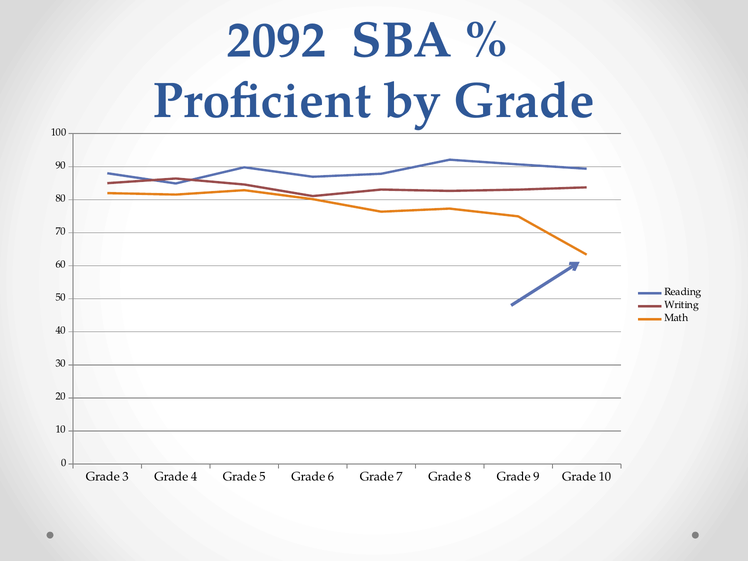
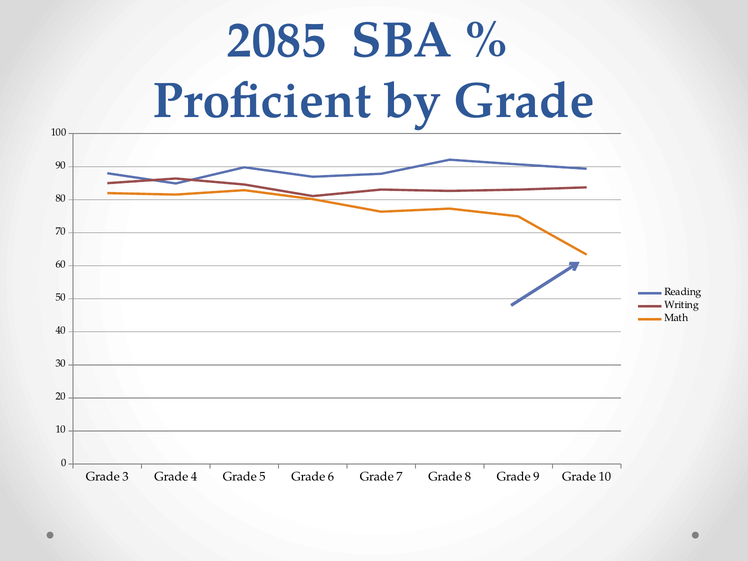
2092: 2092 -> 2085
